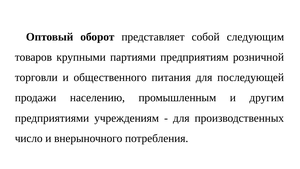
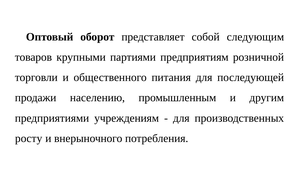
число: число -> росту
